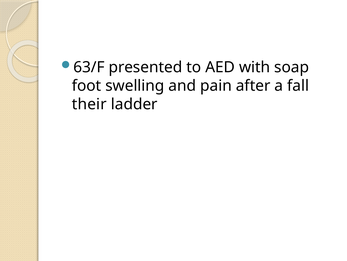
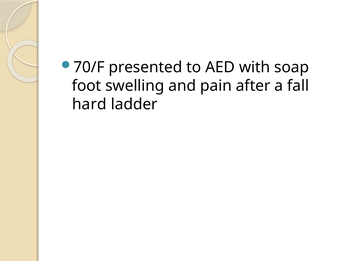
63/F: 63/F -> 70/F
their: their -> hard
